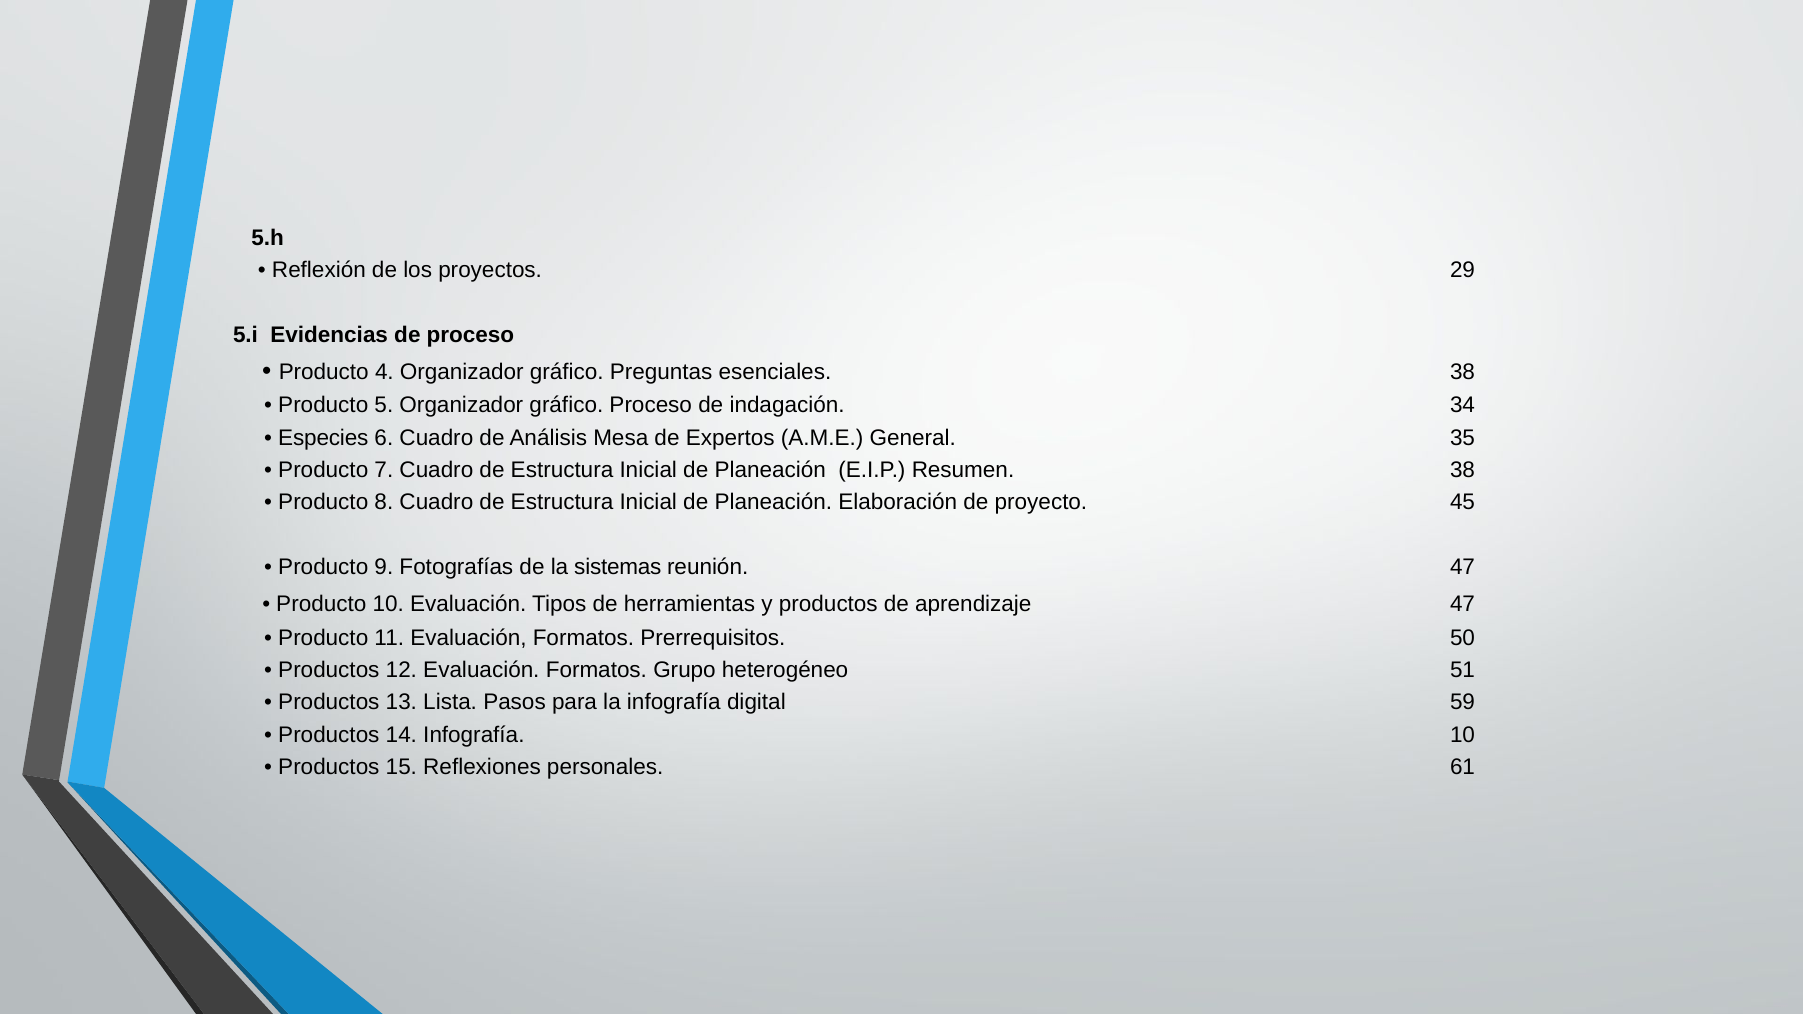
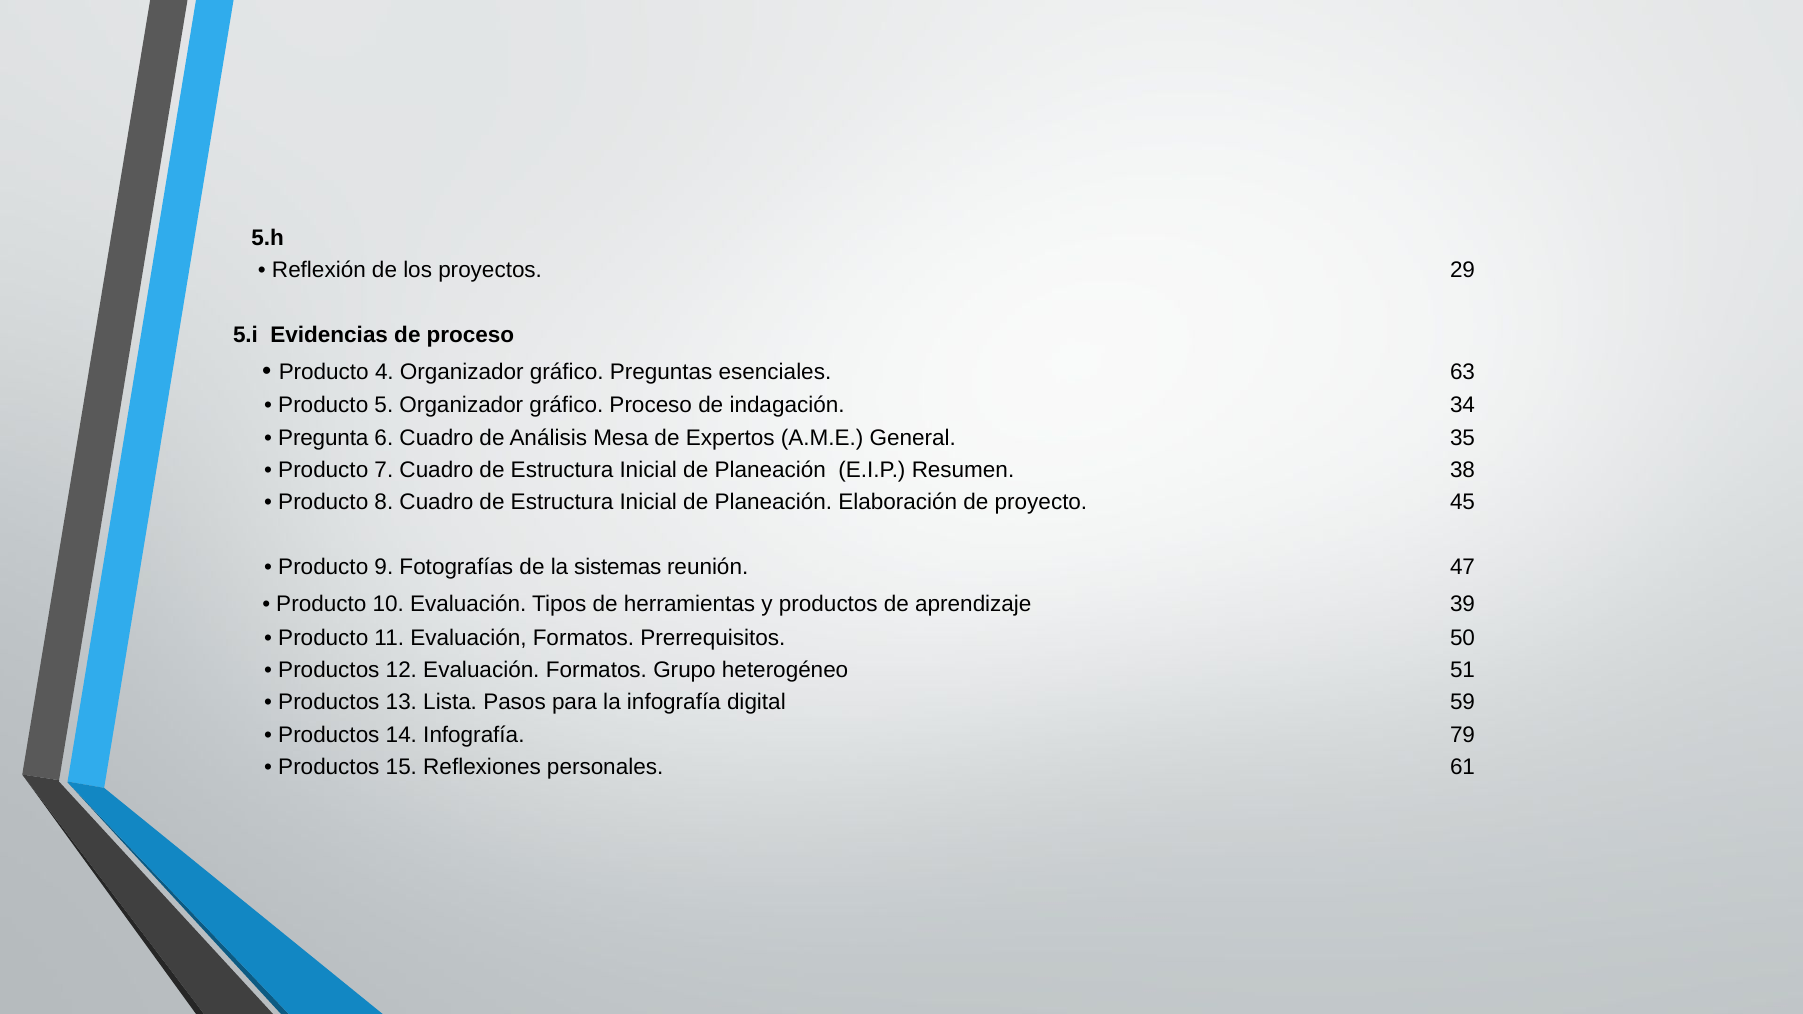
esenciales 38: 38 -> 63
Especies: Especies -> Pregunta
aprendizaje 47: 47 -> 39
Infografía 10: 10 -> 79
